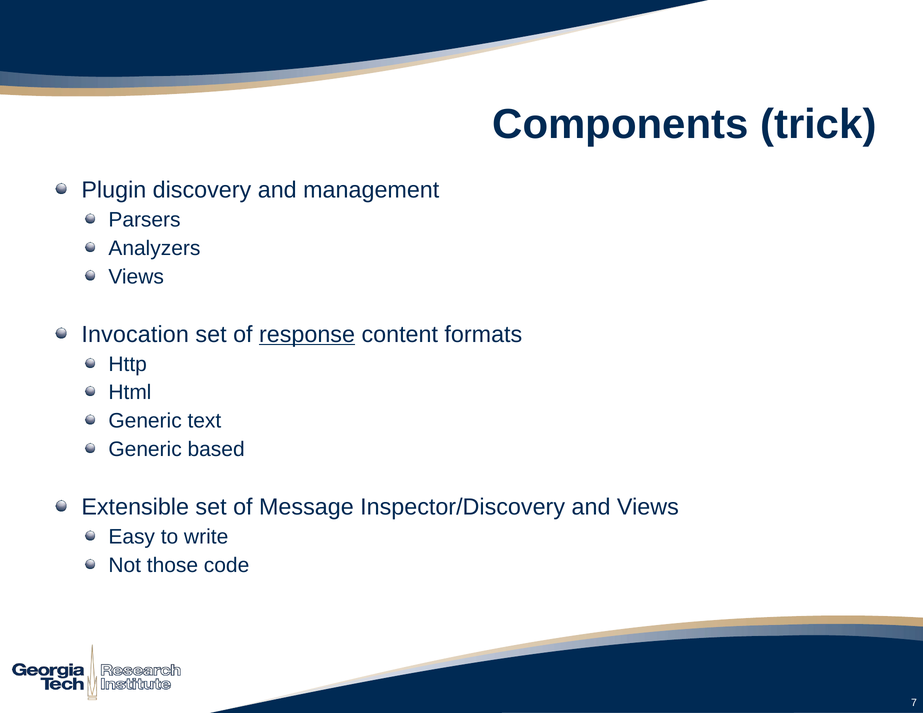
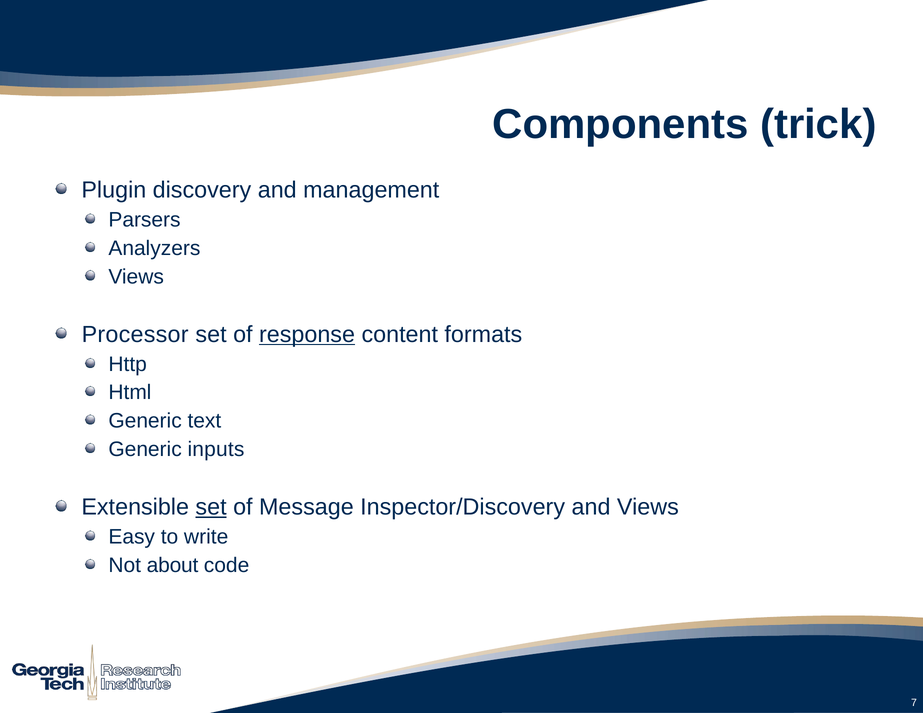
Invocation: Invocation -> Processor
based: based -> inputs
set at (211, 507) underline: none -> present
those: those -> about
